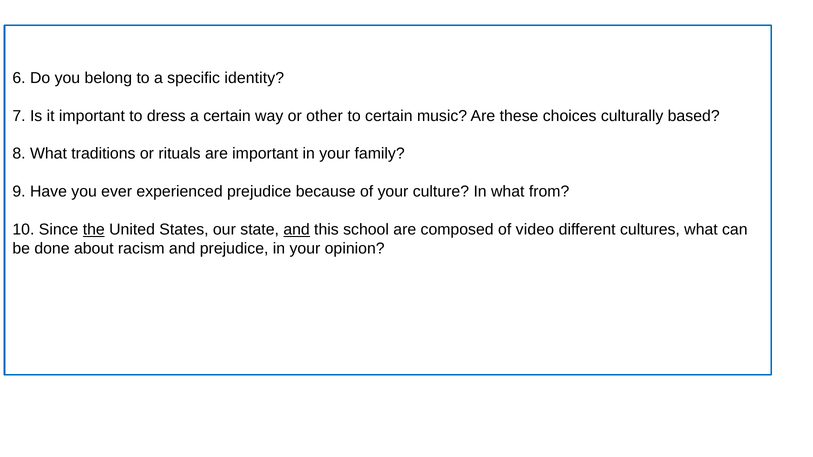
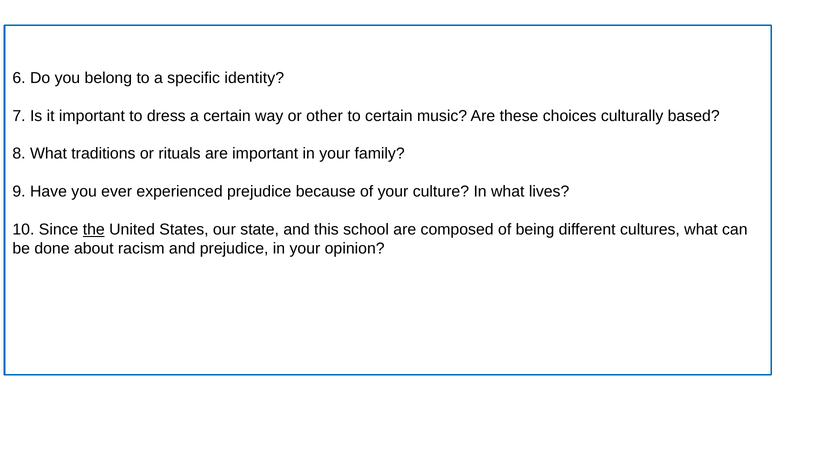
from: from -> lives
and at (297, 230) underline: present -> none
video: video -> being
